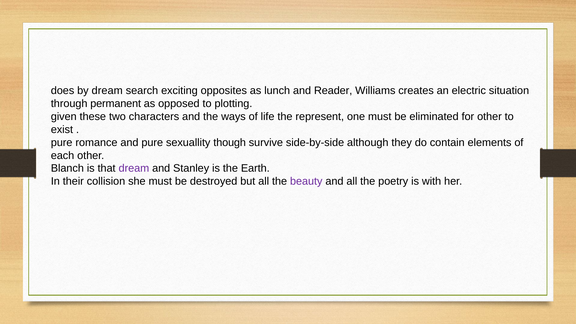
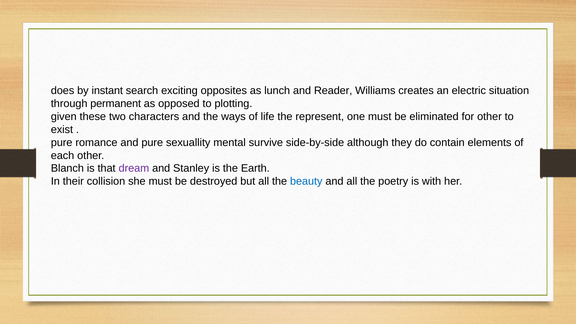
by dream: dream -> instant
though: though -> mental
beauty colour: purple -> blue
